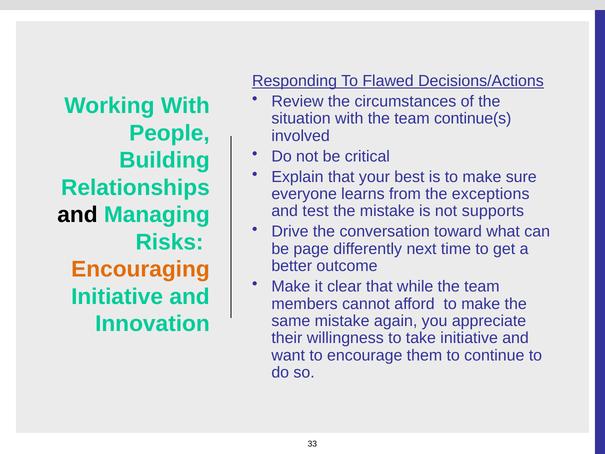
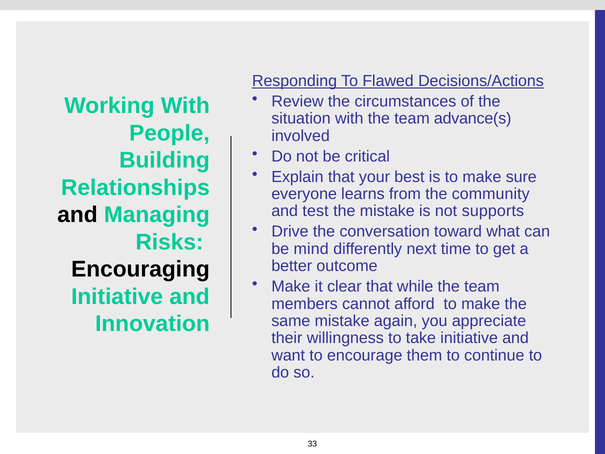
continue(s: continue(s -> advance(s
exceptions: exceptions -> community
page: page -> mind
Encouraging colour: orange -> black
